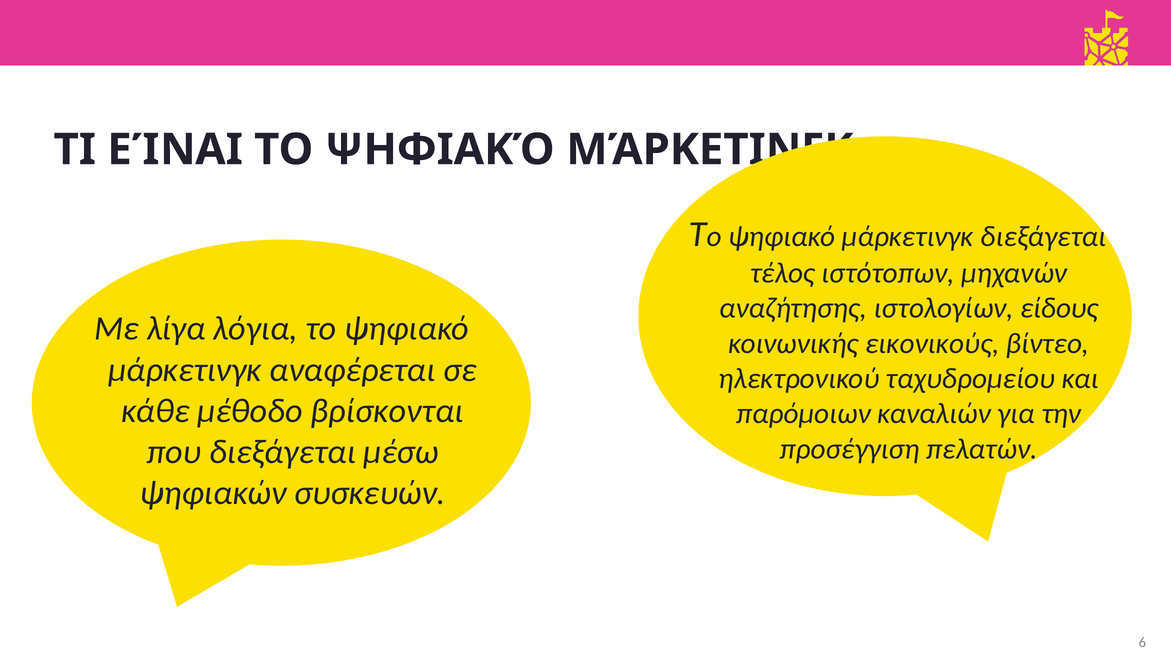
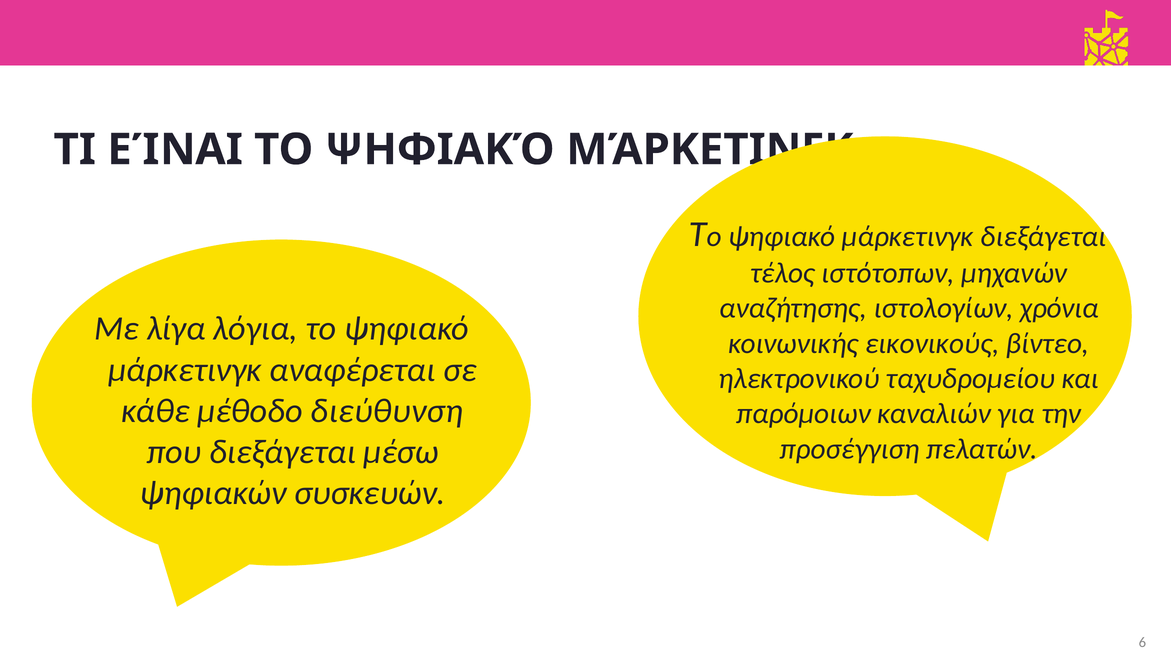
είδους: είδους -> χρόνια
βρίσκονται: βρίσκονται -> διεύθυνση
